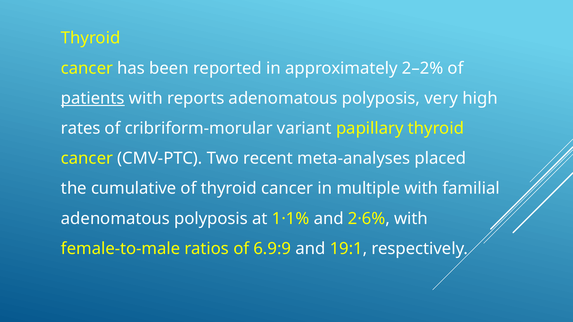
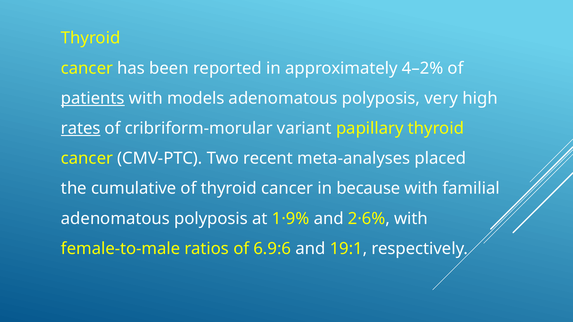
2–2%: 2–2% -> 4–2%
reports: reports -> models
rates underline: none -> present
multiple: multiple -> because
1·1%: 1·1% -> 1·9%
6.9:9: 6.9:9 -> 6.9:6
